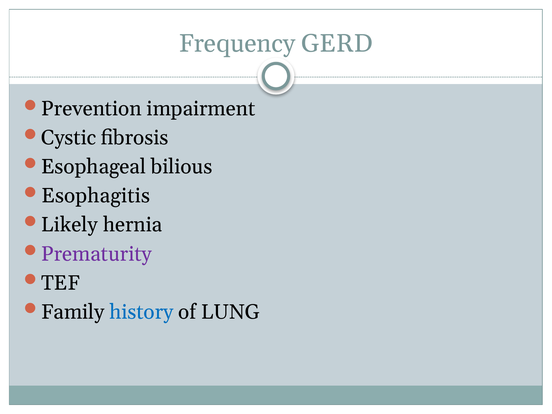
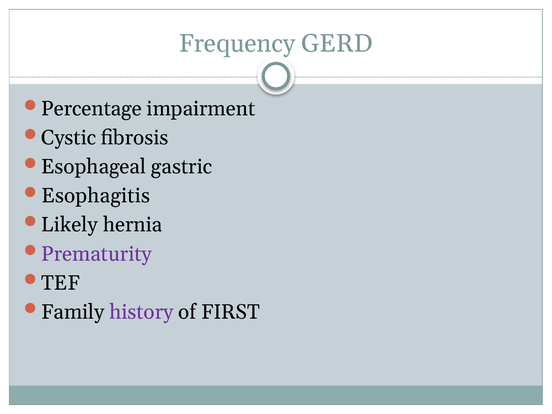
Prevention: Prevention -> Percentage
bilious: bilious -> gastric
history colour: blue -> purple
LUNG: LUNG -> FIRST
